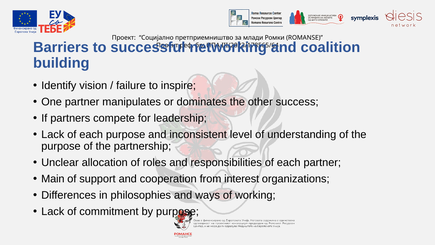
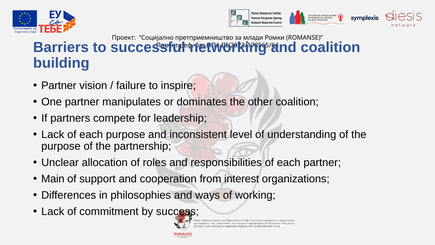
Identify at (59, 86): Identify -> Partner
other success: success -> coalition
by purpose: purpose -> success
